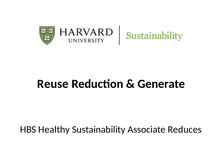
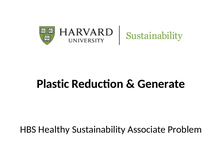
Reuse: Reuse -> Plastic
Reduces: Reduces -> Problem
